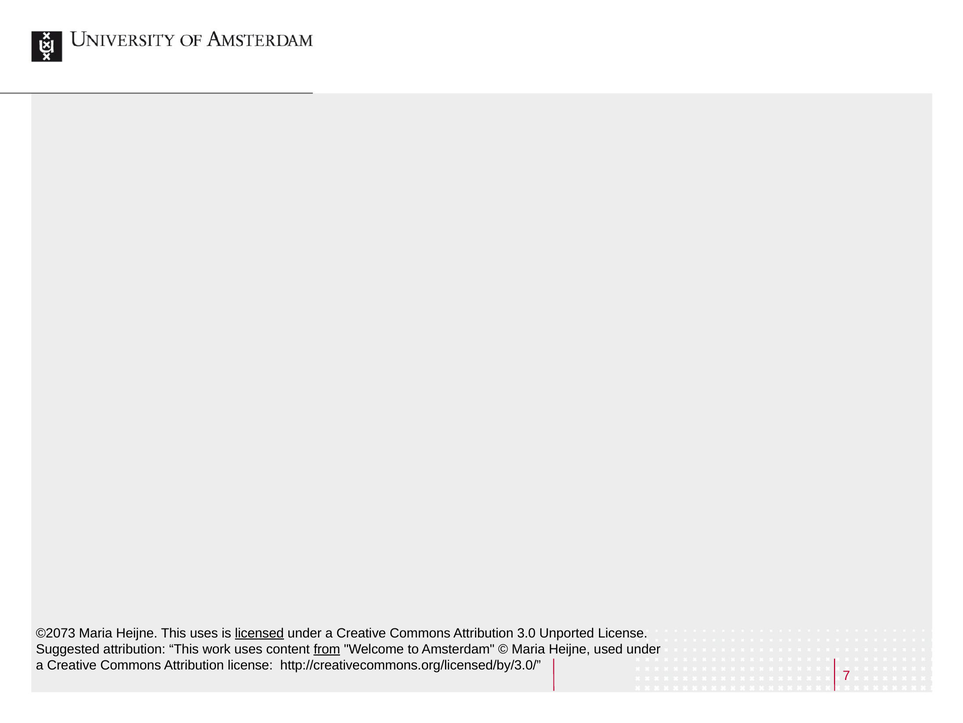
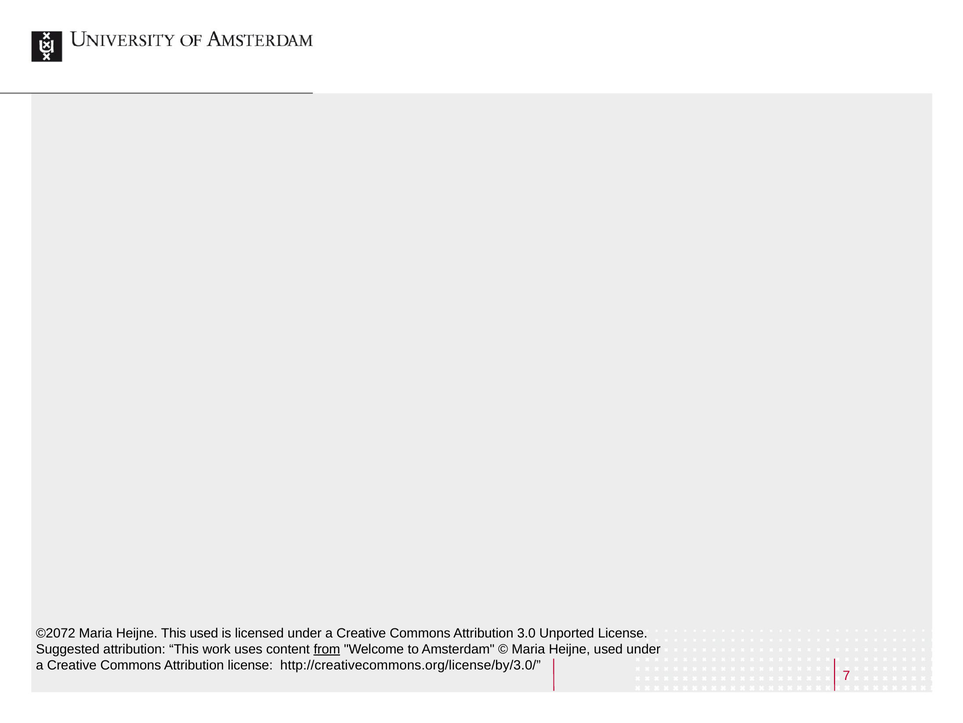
©2073: ©2073 -> ©2072
This uses: uses -> used
licensed underline: present -> none
http://creativecommons.org/licensed/by/3.0/: http://creativecommons.org/licensed/by/3.0/ -> http://creativecommons.org/license/by/3.0/
